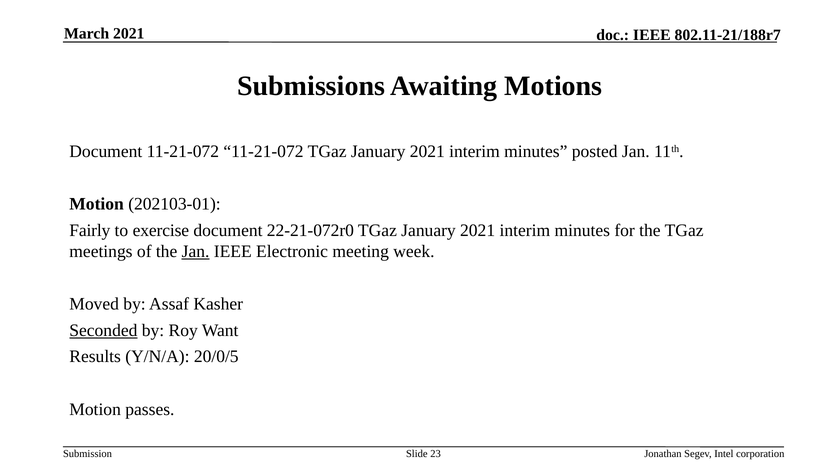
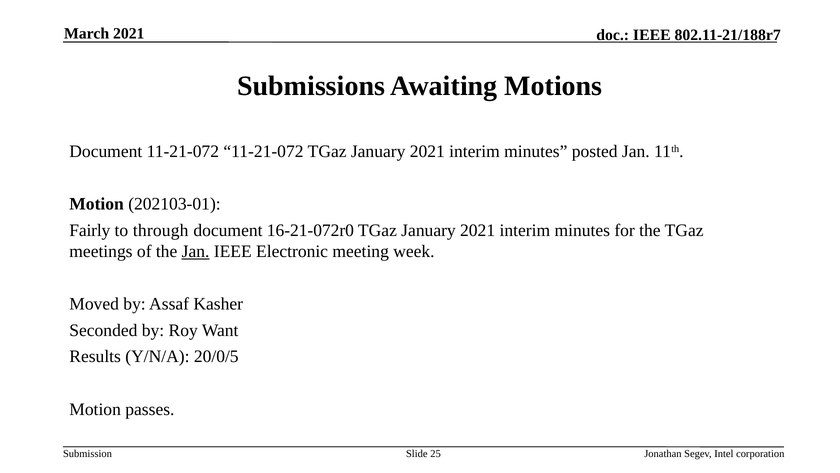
exercise: exercise -> through
22-21-072r0: 22-21-072r0 -> 16-21-072r0
Seconded underline: present -> none
23: 23 -> 25
